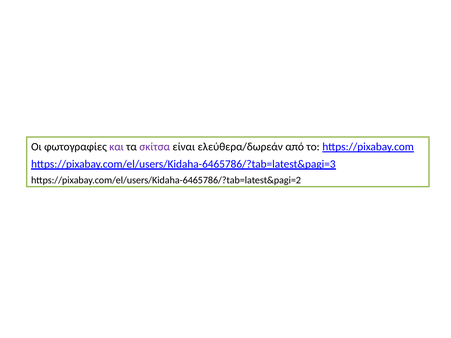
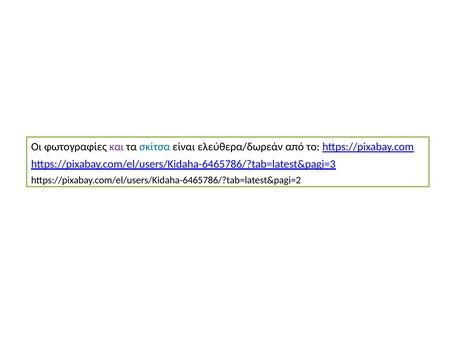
σκίτσα colour: purple -> blue
